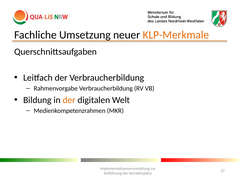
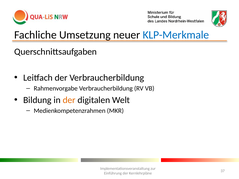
KLP-Merkmale colour: orange -> blue
